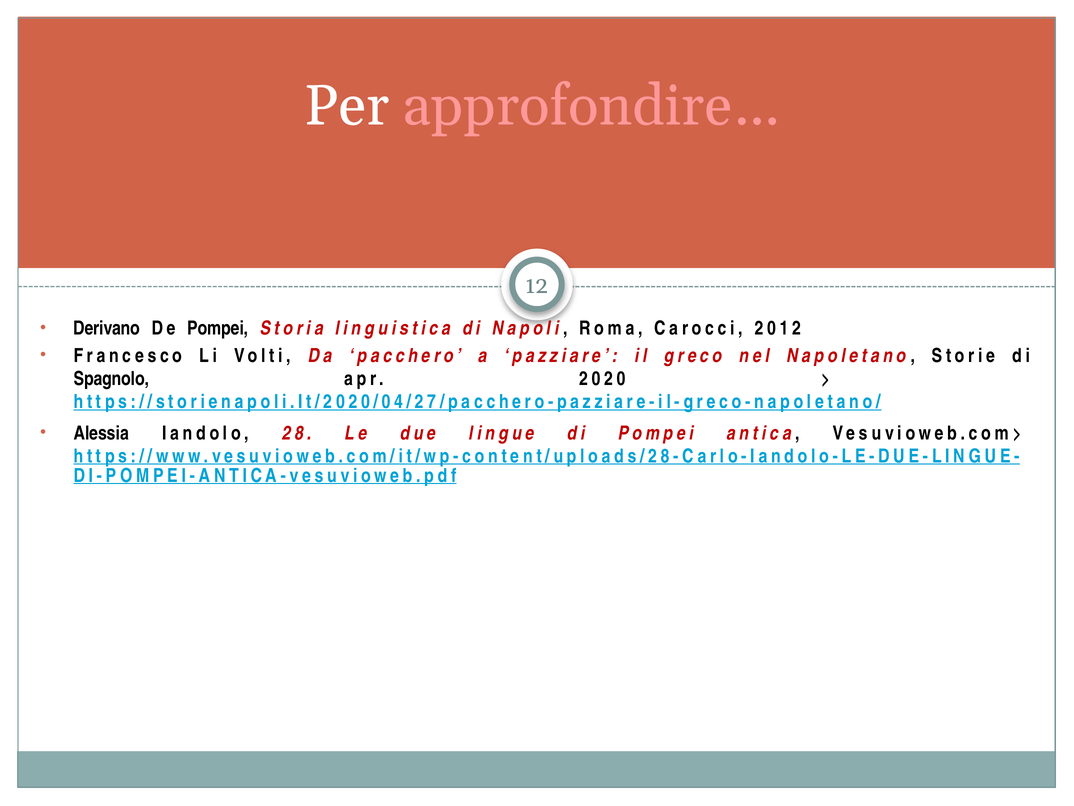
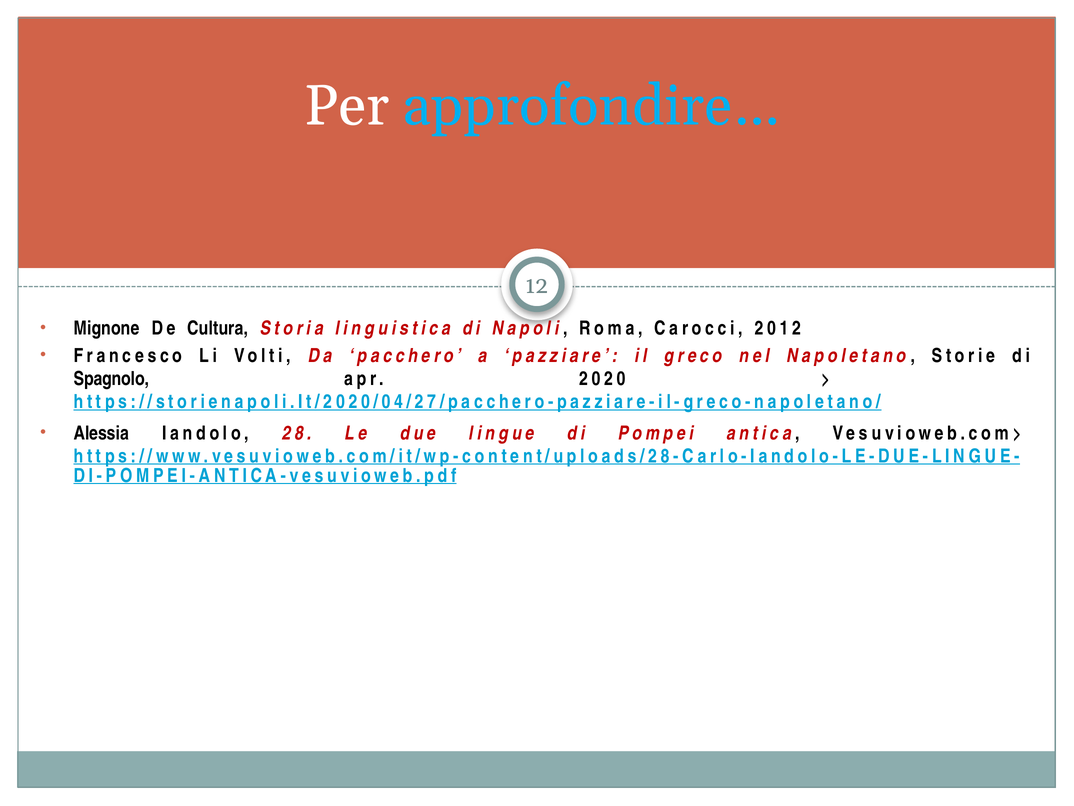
approfondire… colour: pink -> light blue
Derivano: Derivano -> Mignone
De Pompei: Pompei -> Cultura
